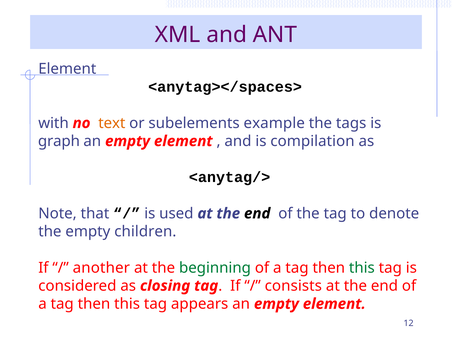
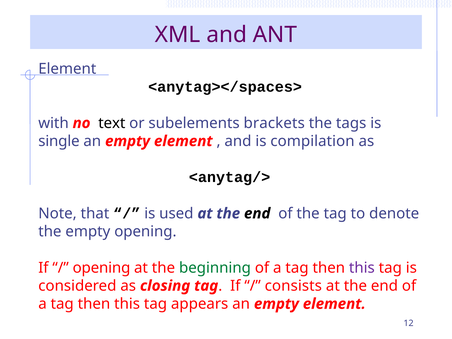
text colour: orange -> black
example: example -> brackets
graph: graph -> single
empty children: children -> opening
another at (101, 268): another -> opening
this at (362, 268) colour: green -> purple
